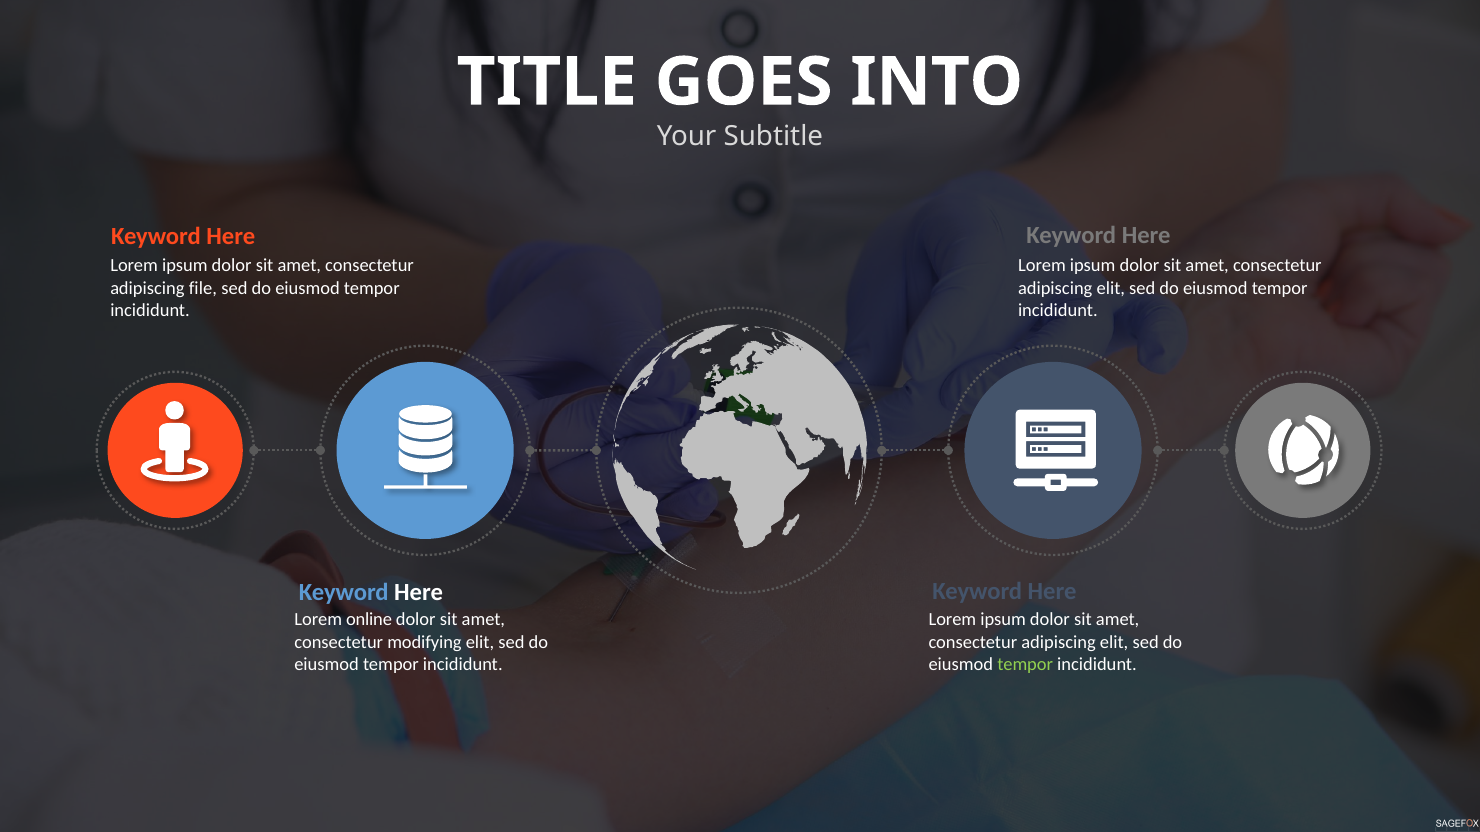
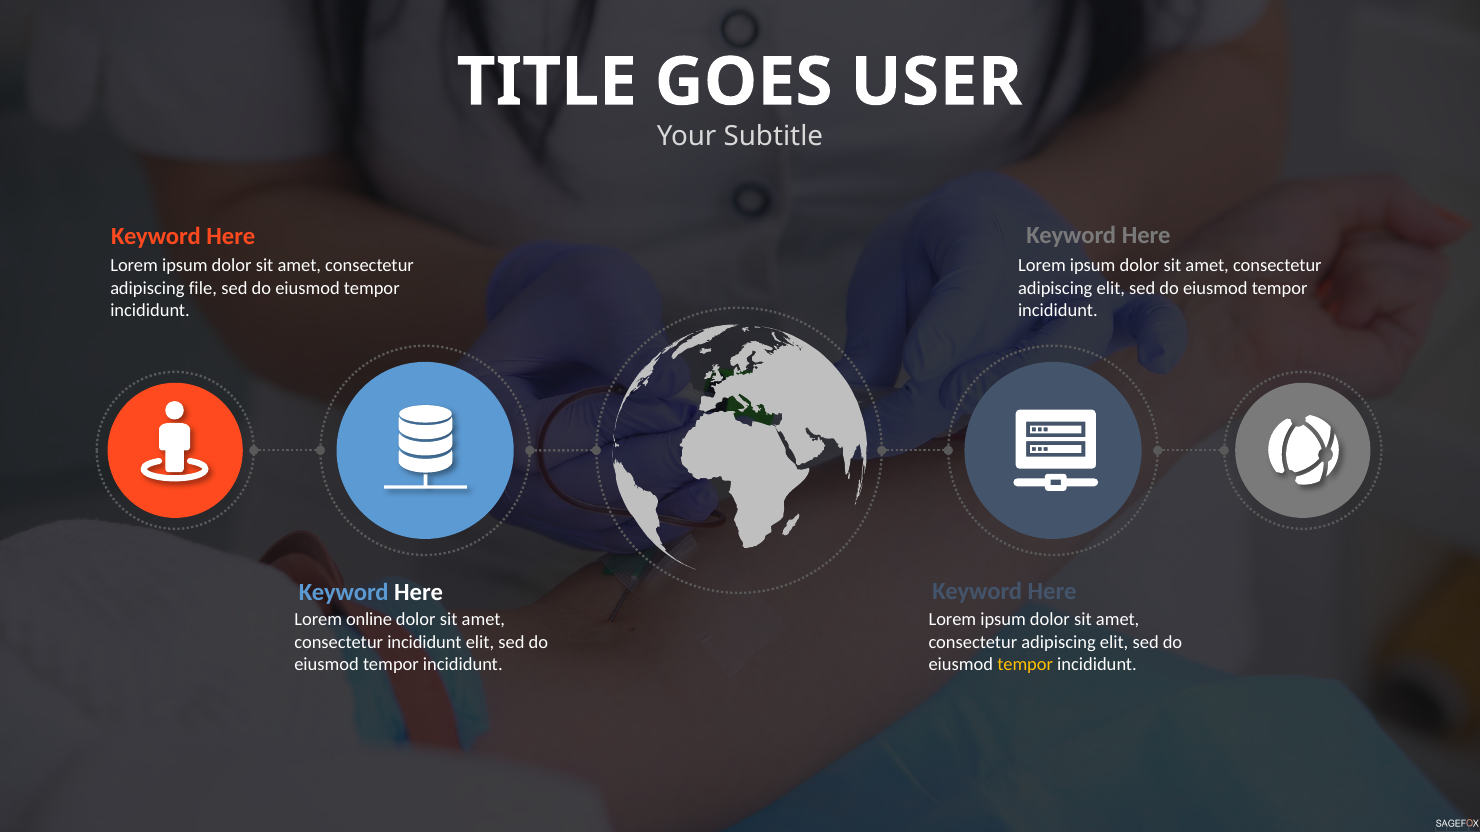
INTO: INTO -> USER
consectetur modifying: modifying -> incididunt
tempor at (1025, 665) colour: light green -> yellow
